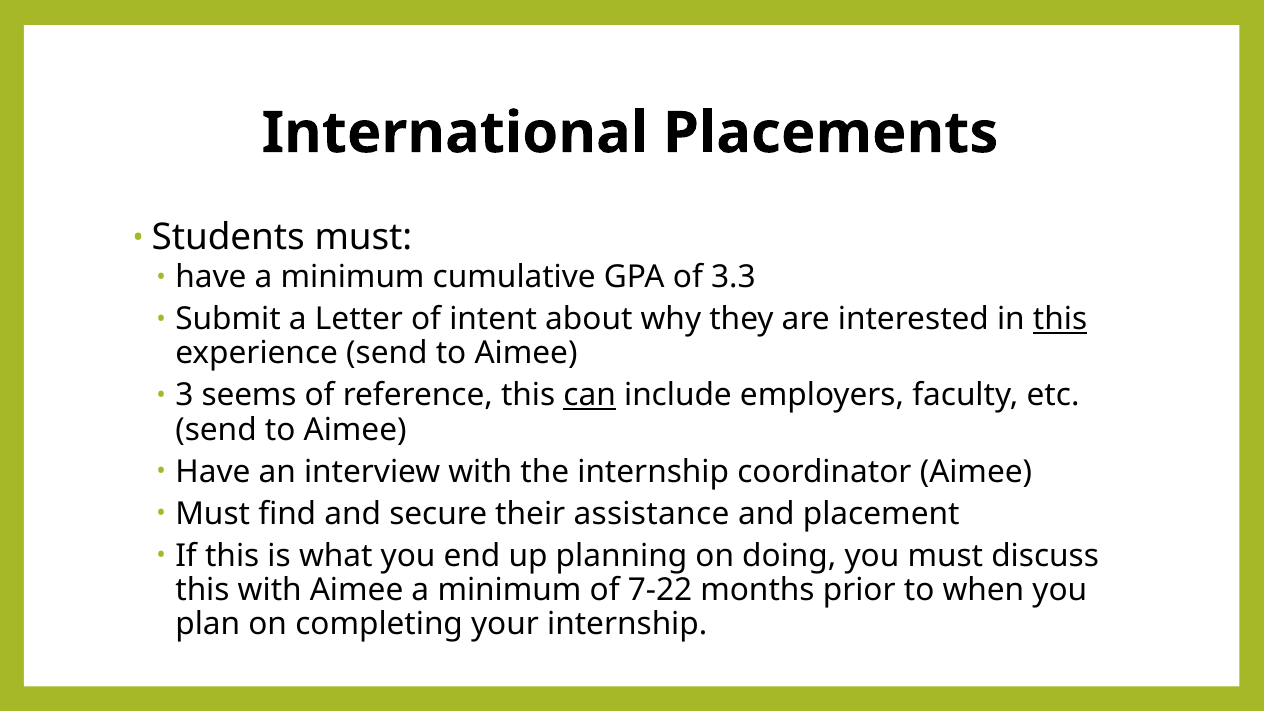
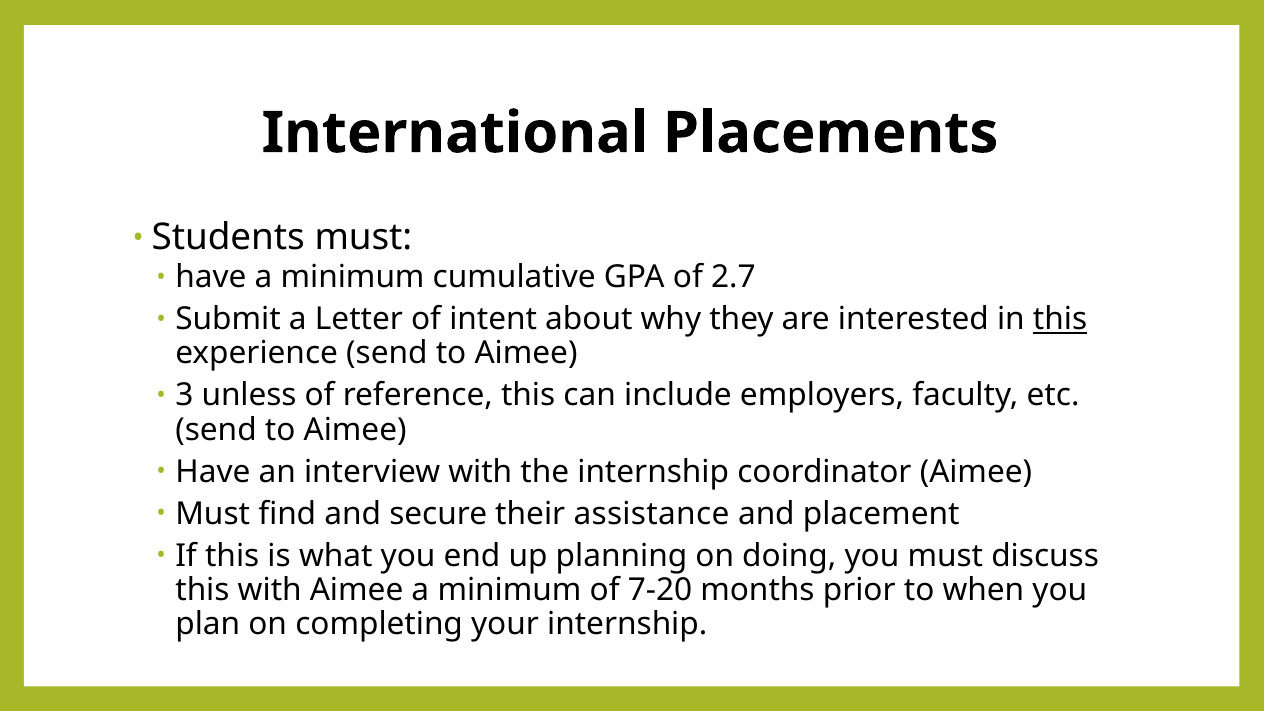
3.3: 3.3 -> 2.7
seems: seems -> unless
can underline: present -> none
7-22: 7-22 -> 7-20
